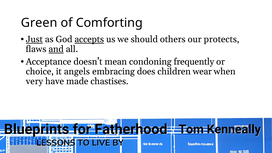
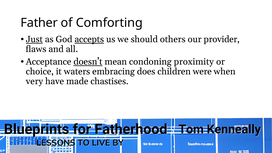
Green: Green -> Father
protects: protects -> provider
and underline: present -> none
doesn’t underline: none -> present
frequently: frequently -> proximity
angels: angels -> waters
wear: wear -> were
